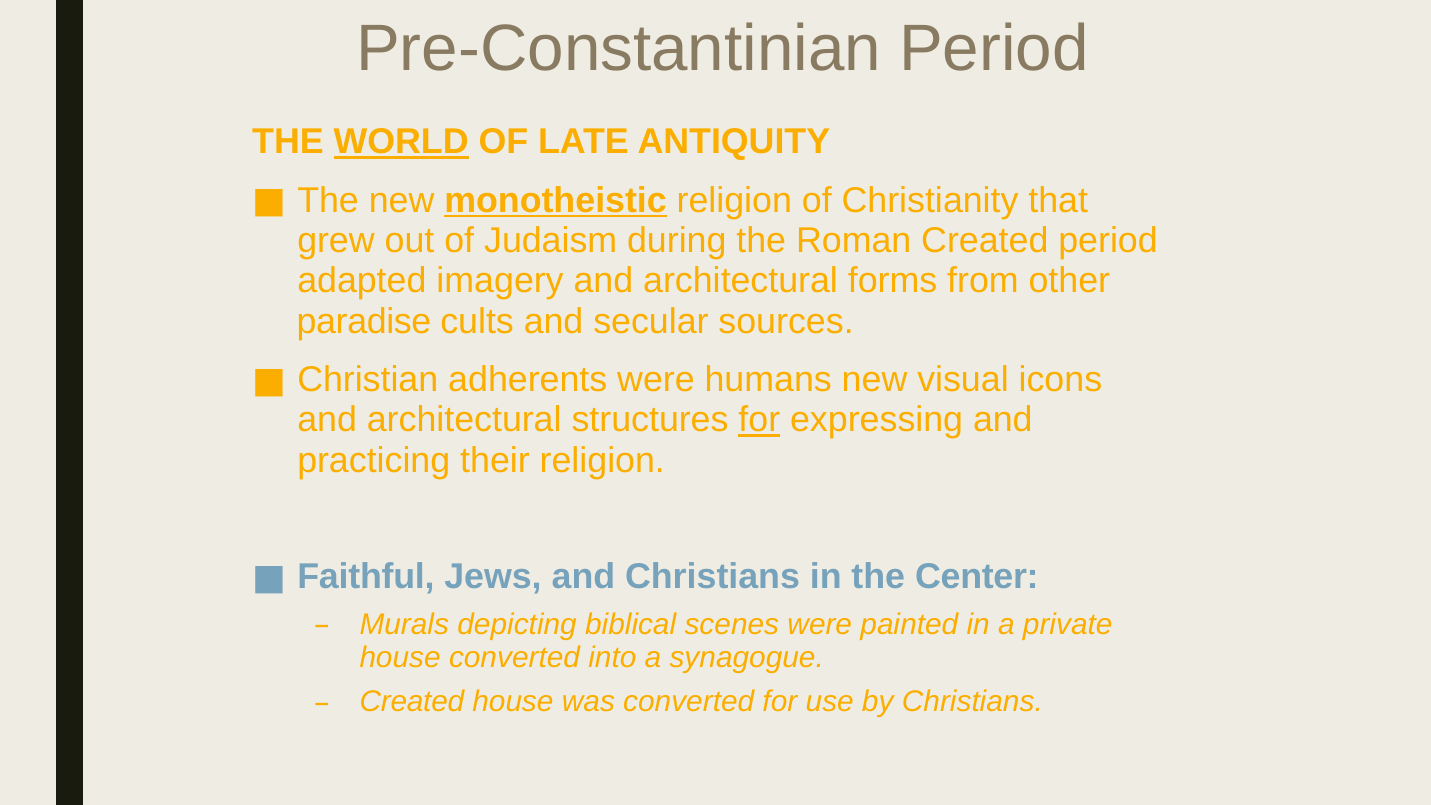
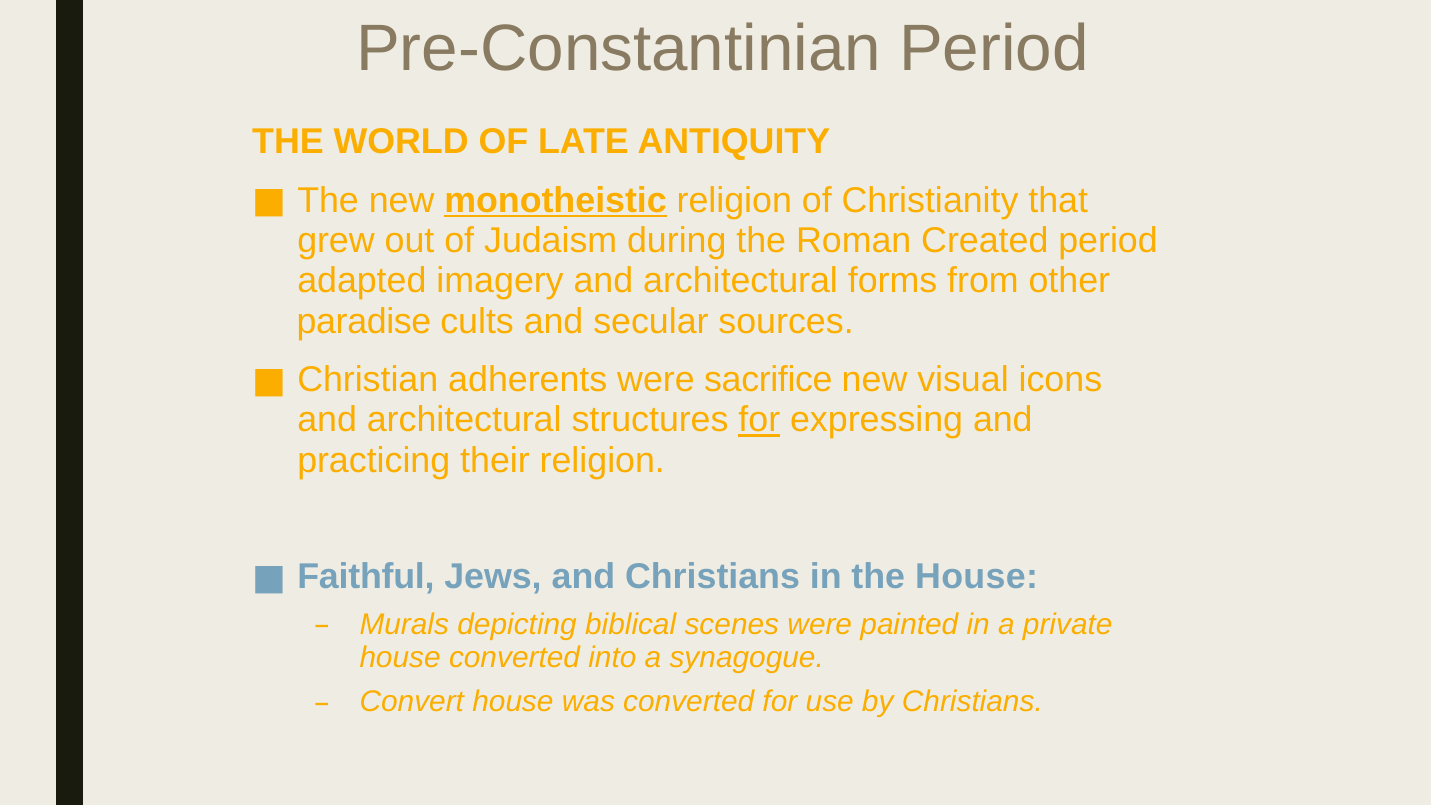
WORLD underline: present -> none
humans: humans -> sacrifice
the Center: Center -> House
Created at (412, 702): Created -> Convert
